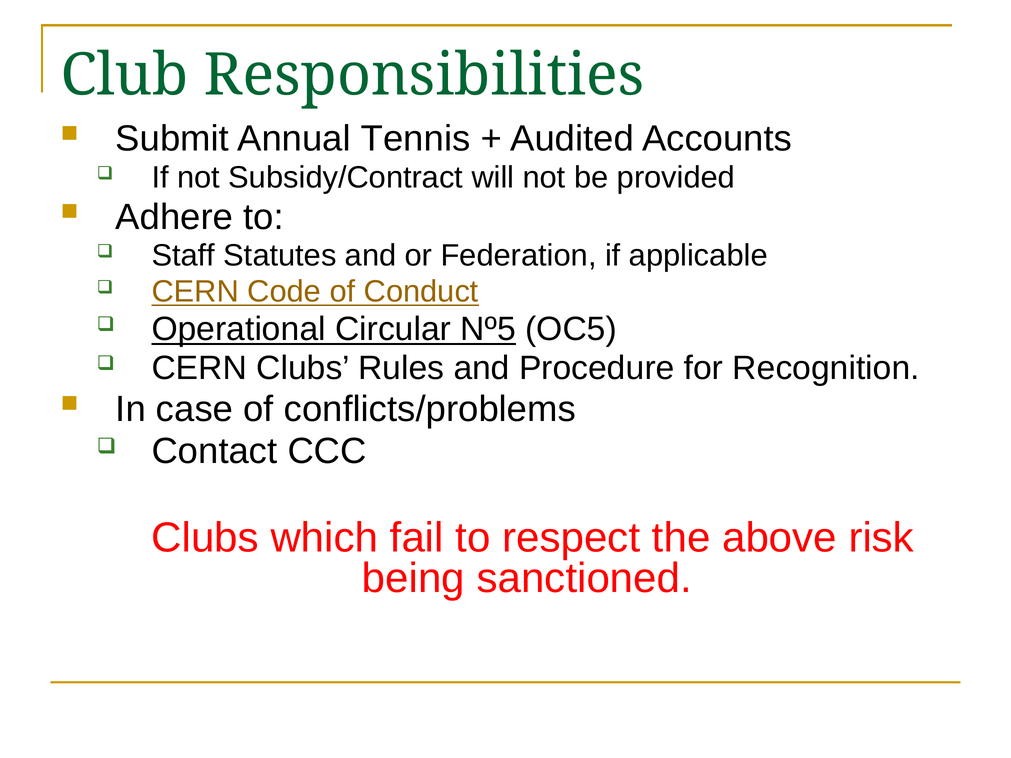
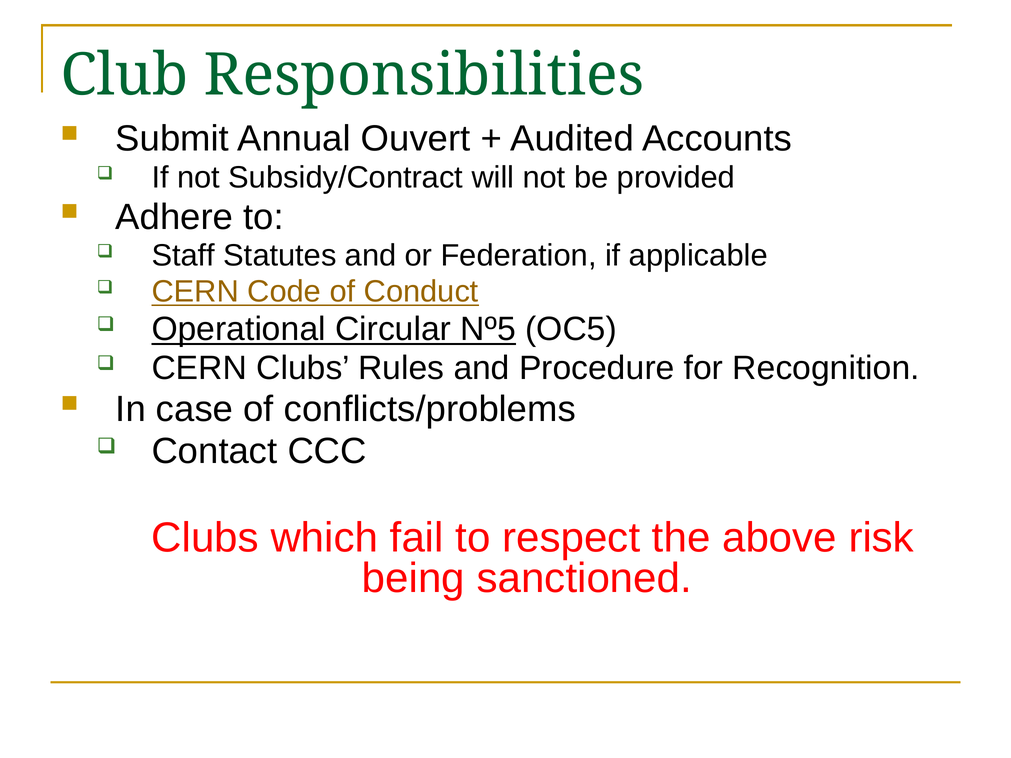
Tennis: Tennis -> Ouvert
